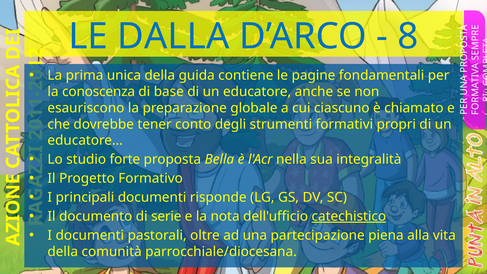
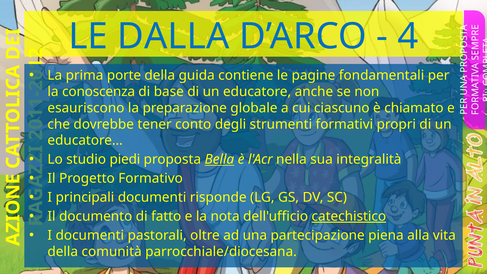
8: 8 -> 4
unica: unica -> porte
forte: forte -> piedi
Bella underline: none -> present
serie: serie -> fatto
